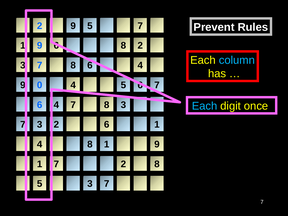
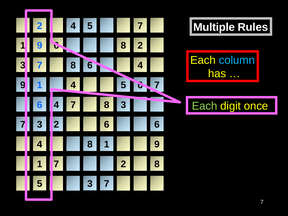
2 9: 9 -> 4
Prevent: Prevent -> Multiple
0 at (40, 85): 0 -> 1
Each at (205, 106) colour: light blue -> light green
6 1: 1 -> 6
